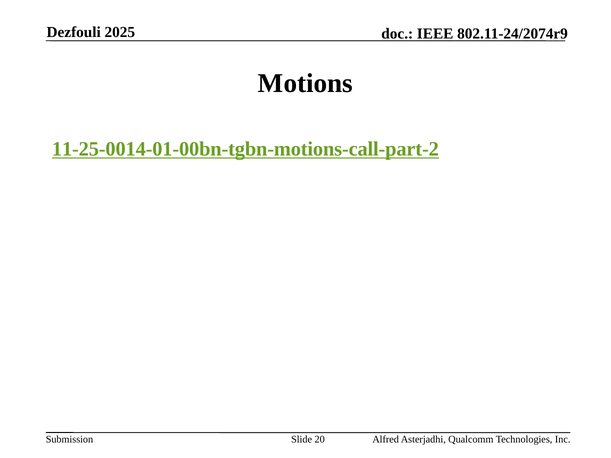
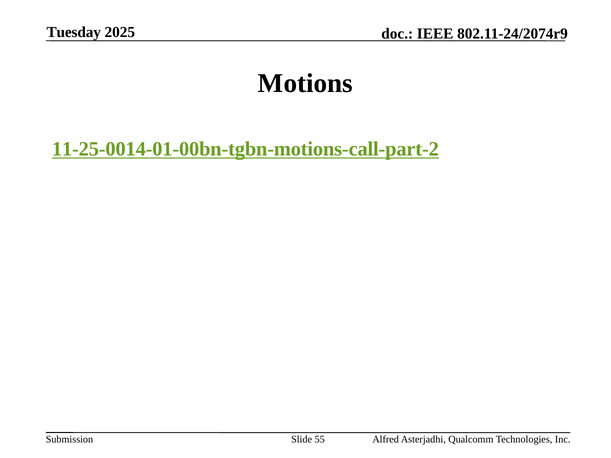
Dezfouli: Dezfouli -> Tuesday
20: 20 -> 55
